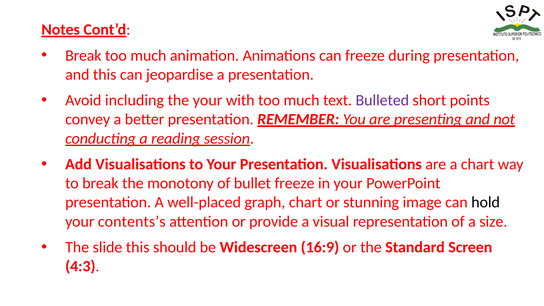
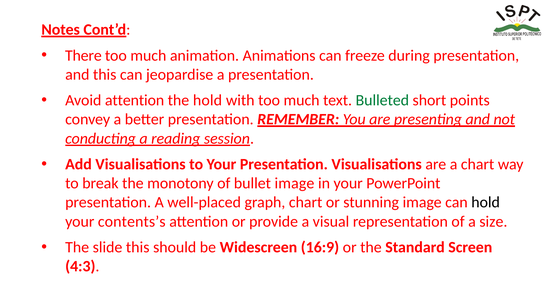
Break at (83, 55): Break -> There
Avoid including: including -> attention
the your: your -> hold
Bulleted colour: purple -> green
bullet freeze: freeze -> image
